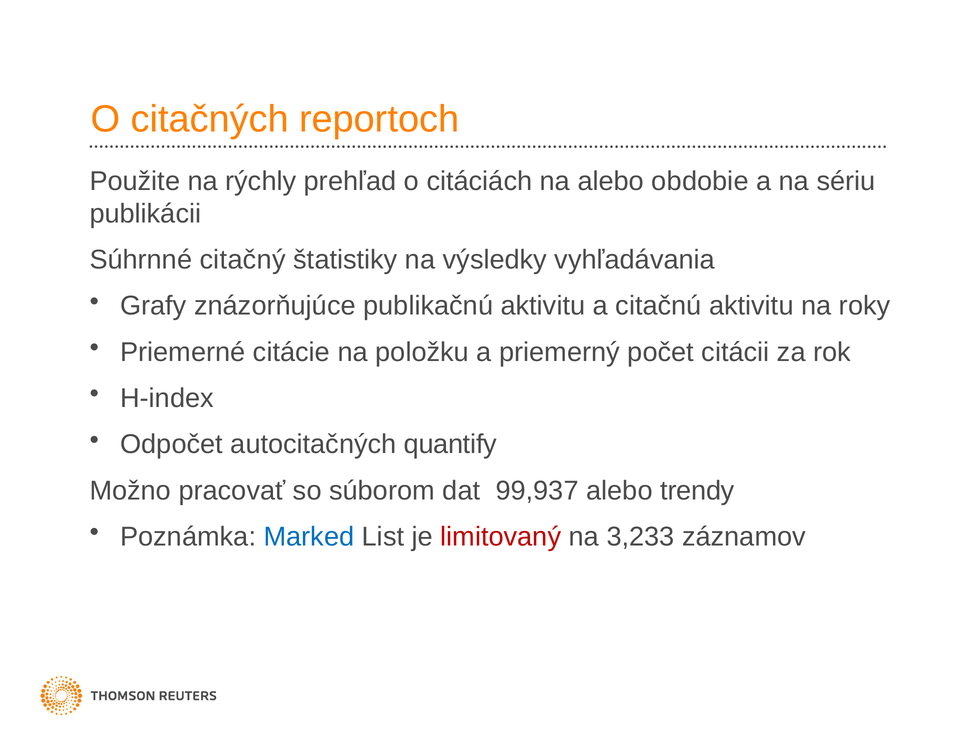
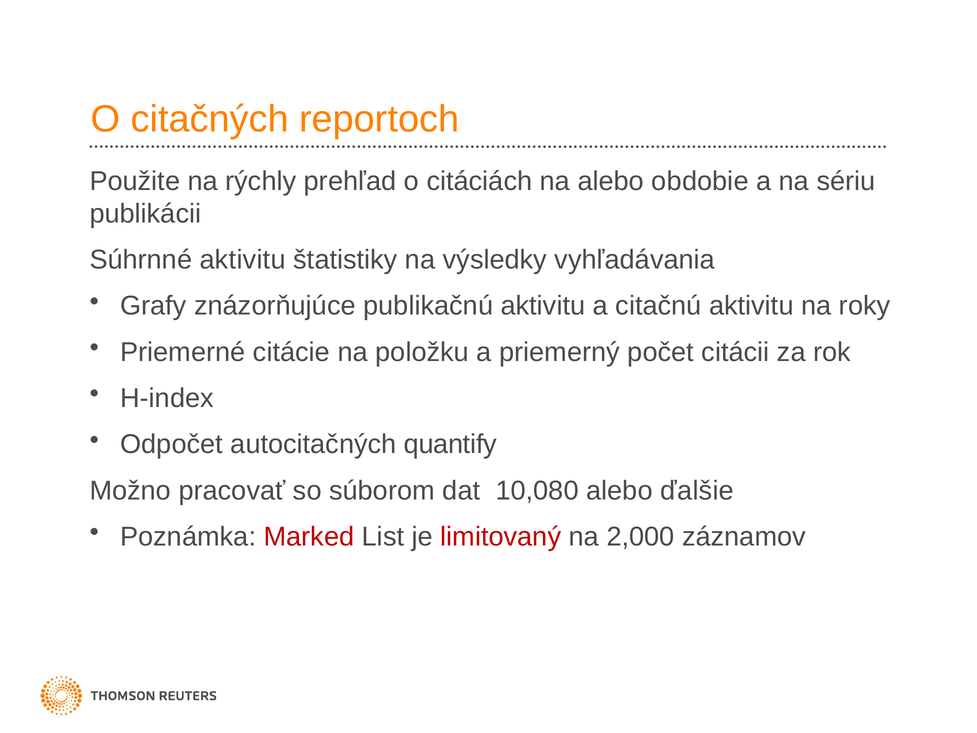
Súhrnné citačný: citačný -> aktivitu
99,937: 99,937 -> 10,080
trendy: trendy -> ďalšie
Marked colour: blue -> red
3,233: 3,233 -> 2,000
